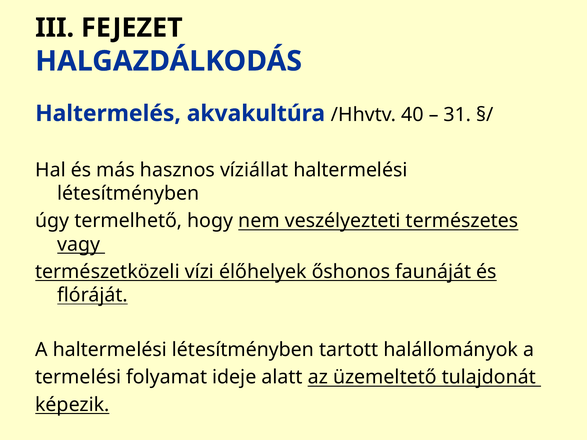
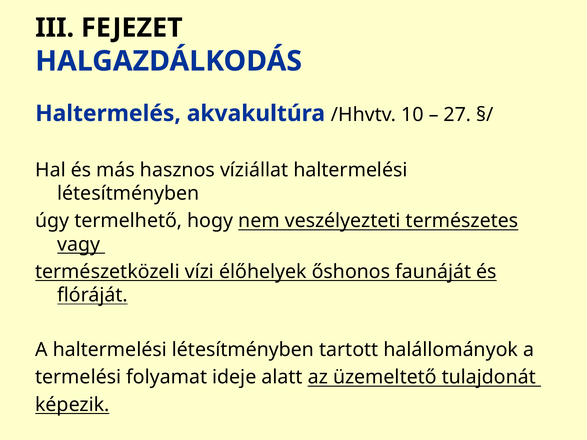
40: 40 -> 10
31: 31 -> 27
